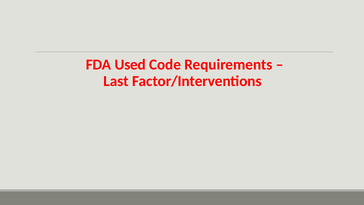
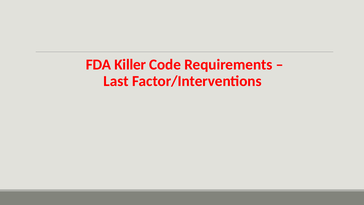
Used: Used -> Killer
